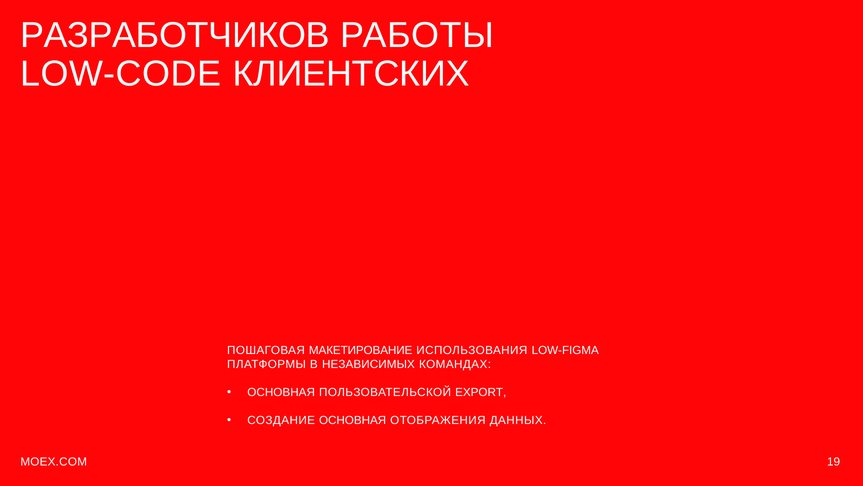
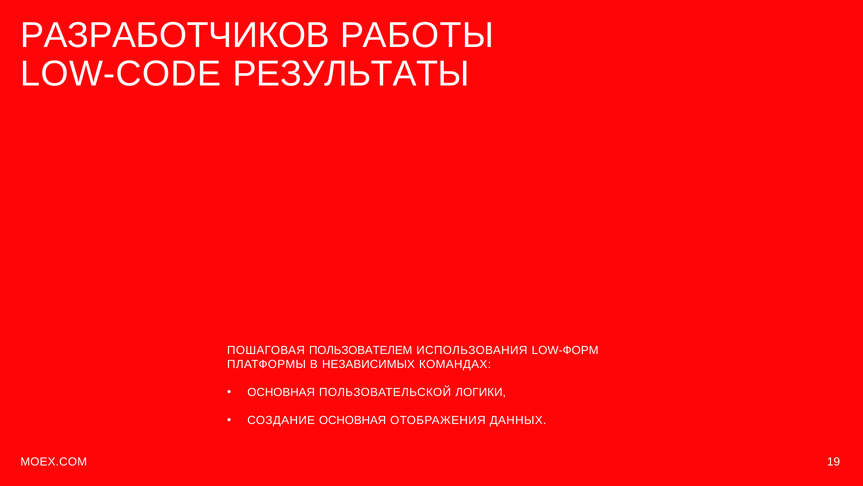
КЛИЕНТСКИХ: КЛИЕНТСКИХ -> РЕЗУЛЬТАТЫ
МАКЕТИРОВАНИЕ: МАКЕТИРОВАНИЕ -> ПОЛЬЗОВАТЕЛЕМ
LOW-FIGMA: LOW-FIGMA -> LOW-ФОРМ
EXPORT: EXPORT -> ЛОГИКИ
